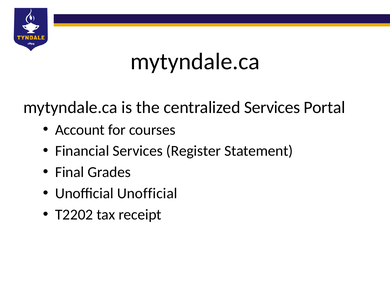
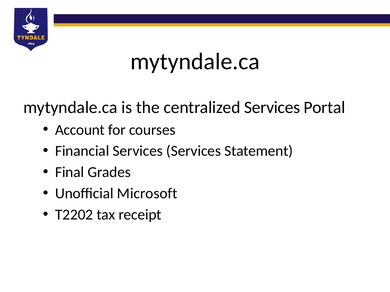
Services Register: Register -> Services
Unofficial Unofficial: Unofficial -> Microsoft
